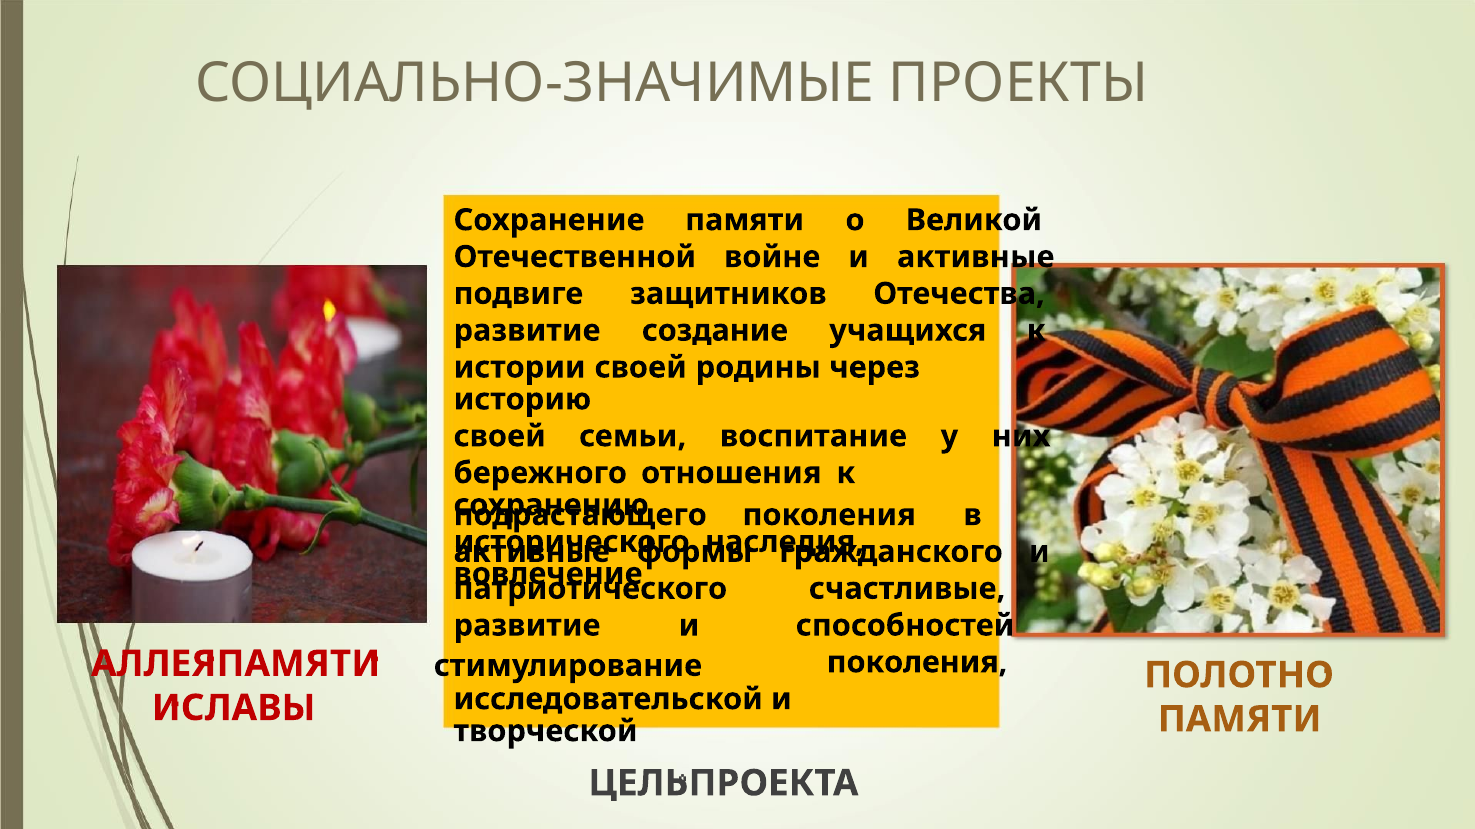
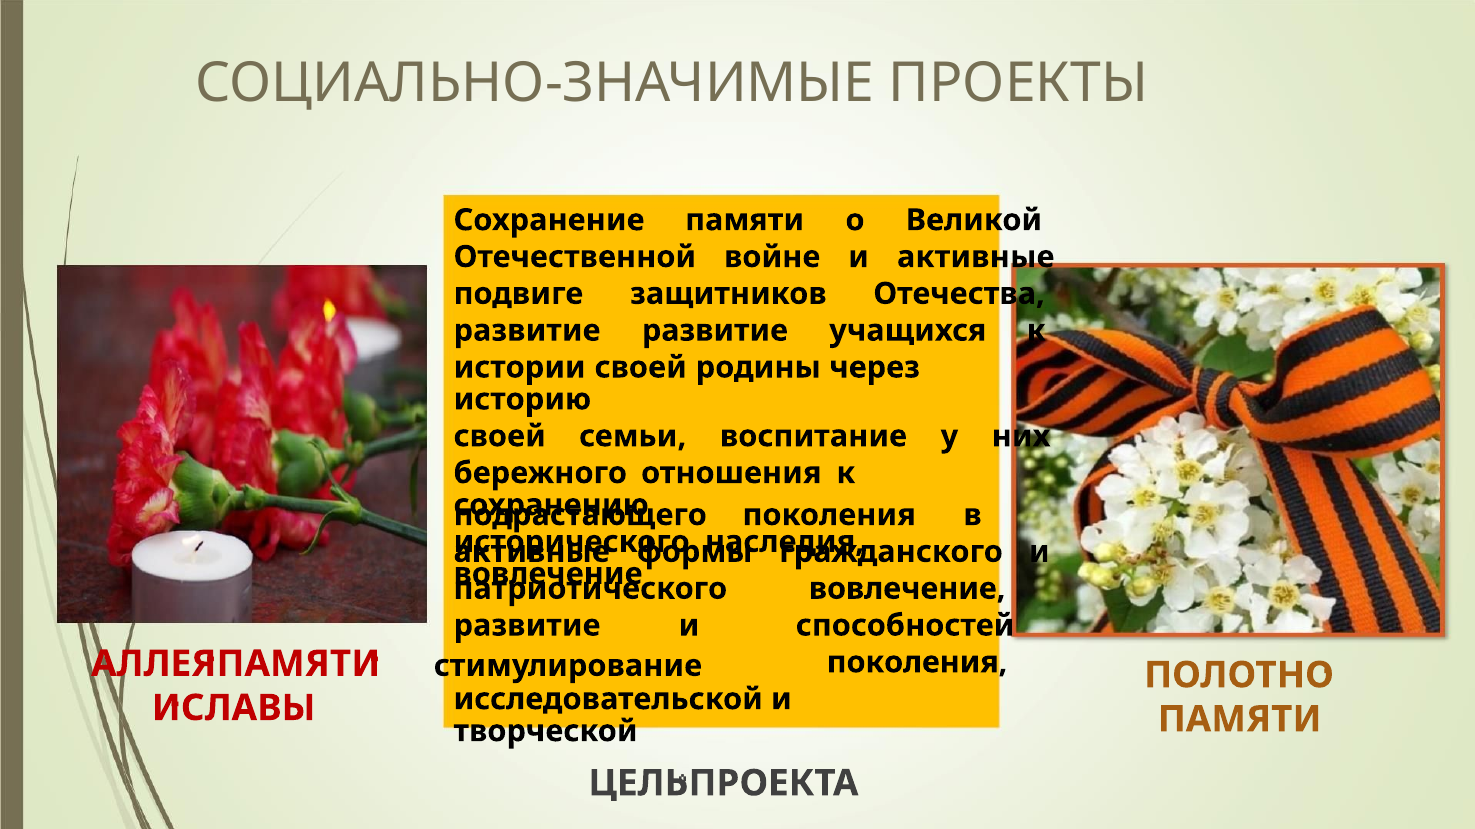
развитие создание: создание -> развитие
счастливые at (907, 589): счастливые -> вовлечение
